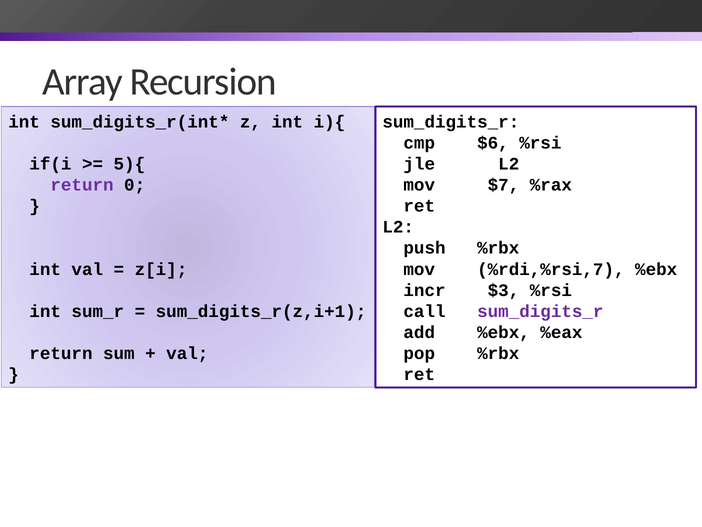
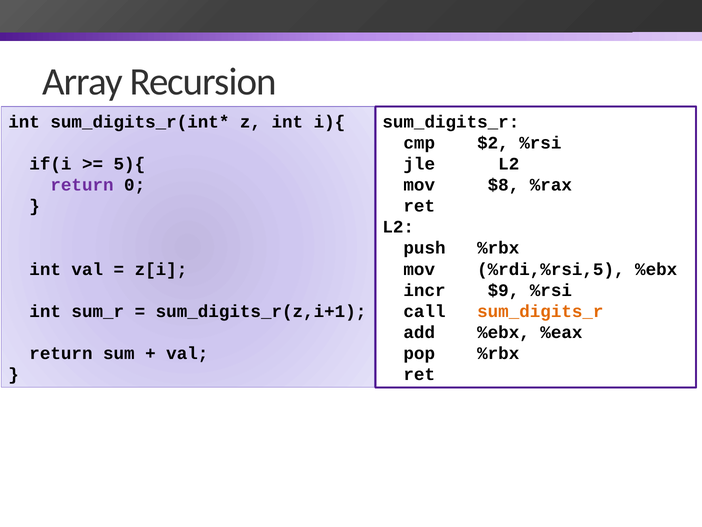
$6: $6 -> $2
$7: $7 -> $8
%rdi,%rsi,7: %rdi,%rsi,7 -> %rdi,%rsi,5
$3: $3 -> $9
sum_digits_r at (540, 311) colour: purple -> orange
